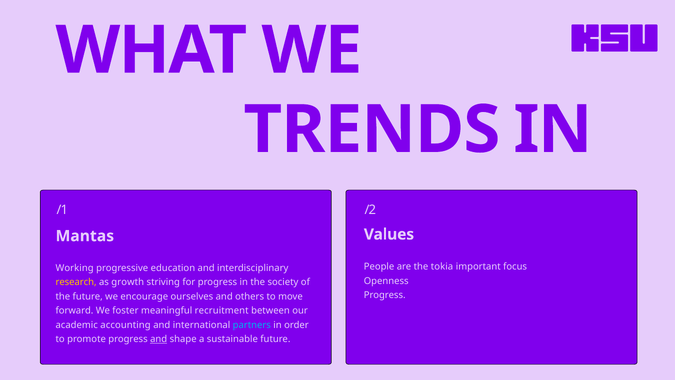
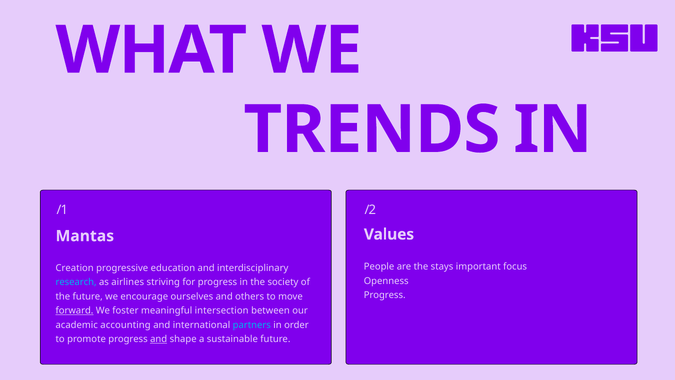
tokia: tokia -> stays
Working: Working -> Creation
research colour: yellow -> light blue
growth: growth -> airlines
forward underline: none -> present
recruitment: recruitment -> intersection
